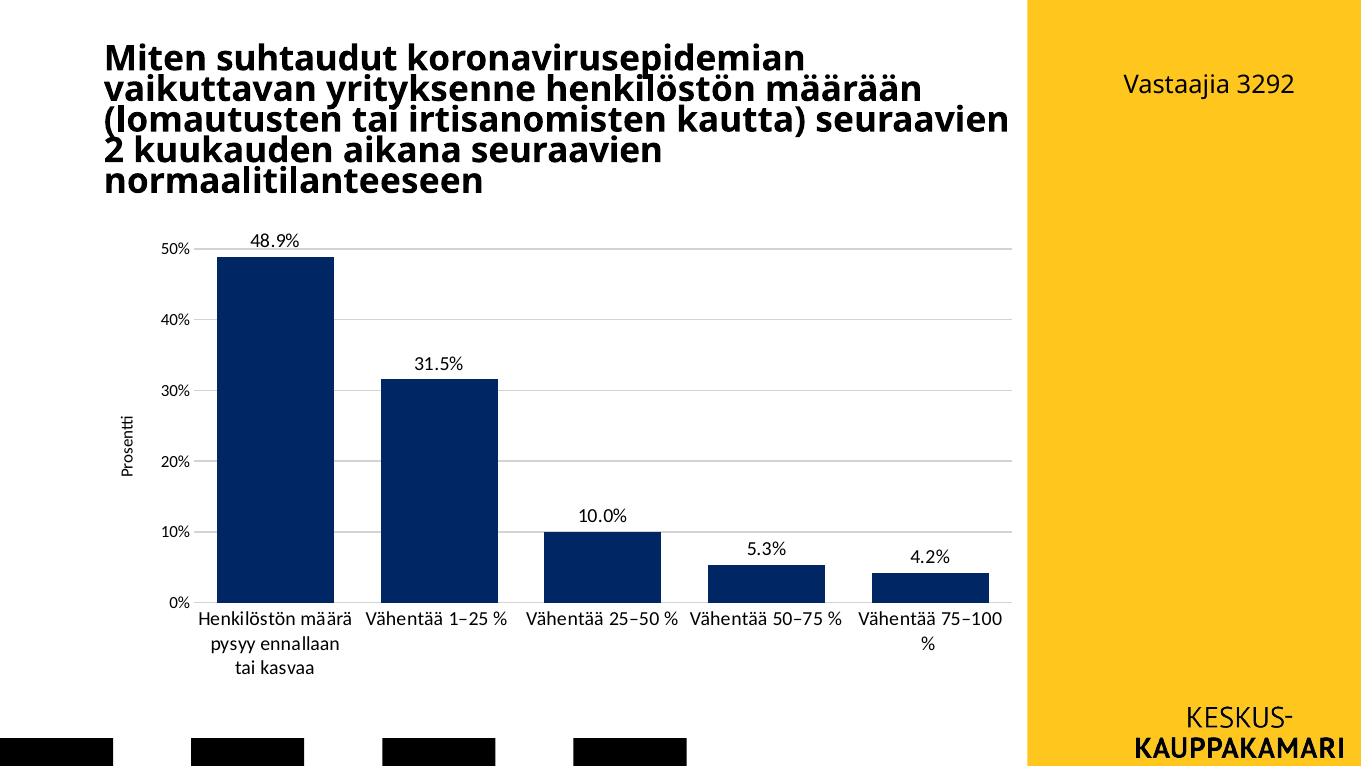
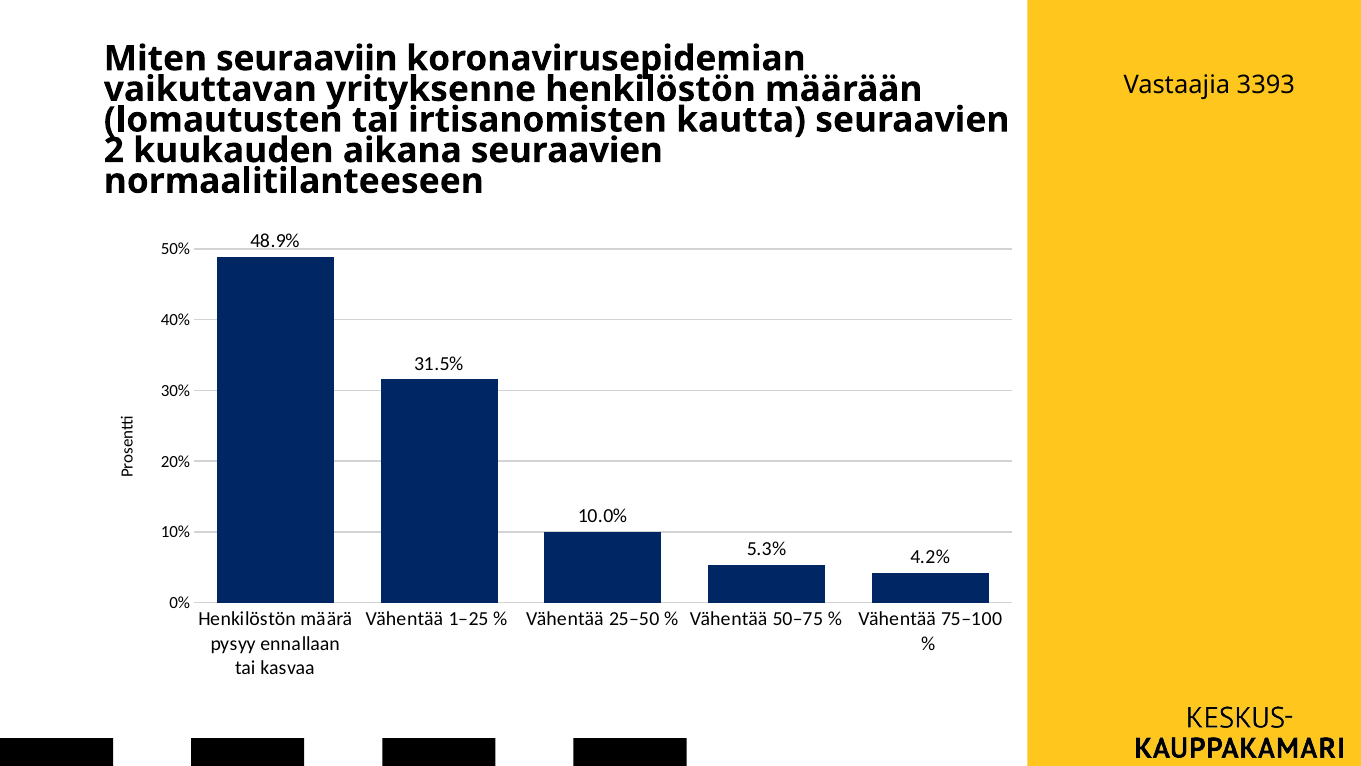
suhtaudut: suhtaudut -> seuraaviin
3292: 3292 -> 3393
